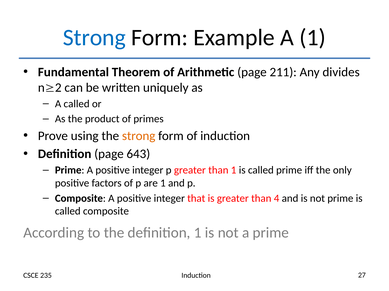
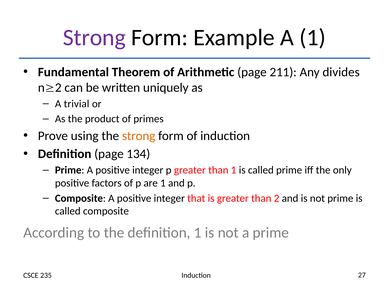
Strong at (94, 38) colour: blue -> purple
A called: called -> trivial
643: 643 -> 134
4: 4 -> 2
